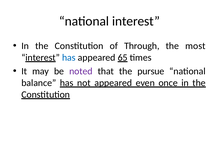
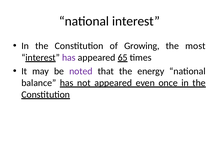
Through: Through -> Growing
has at (69, 58) colour: blue -> purple
pursue: pursue -> energy
